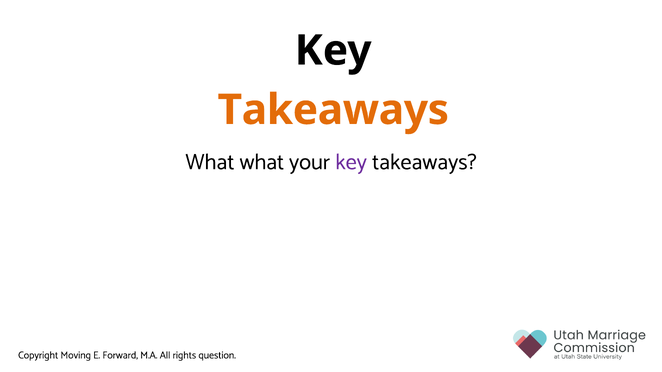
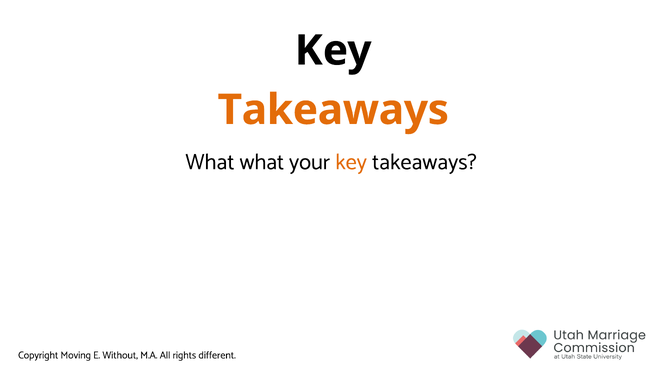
key at (351, 162) colour: purple -> orange
Forward: Forward -> Without
question: question -> different
